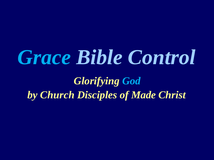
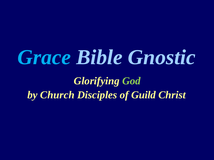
Control: Control -> Gnostic
God colour: light blue -> light green
Made: Made -> Guild
